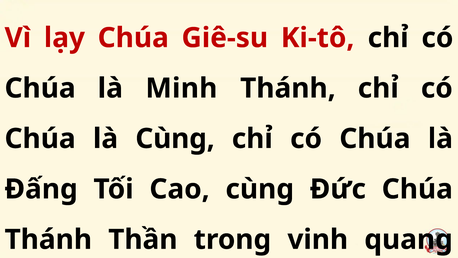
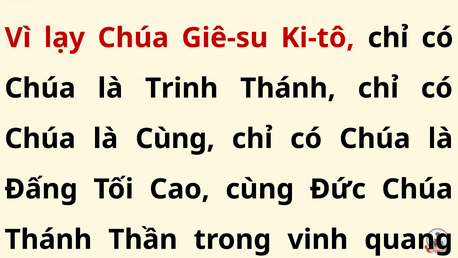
Minh: Minh -> Trinh
